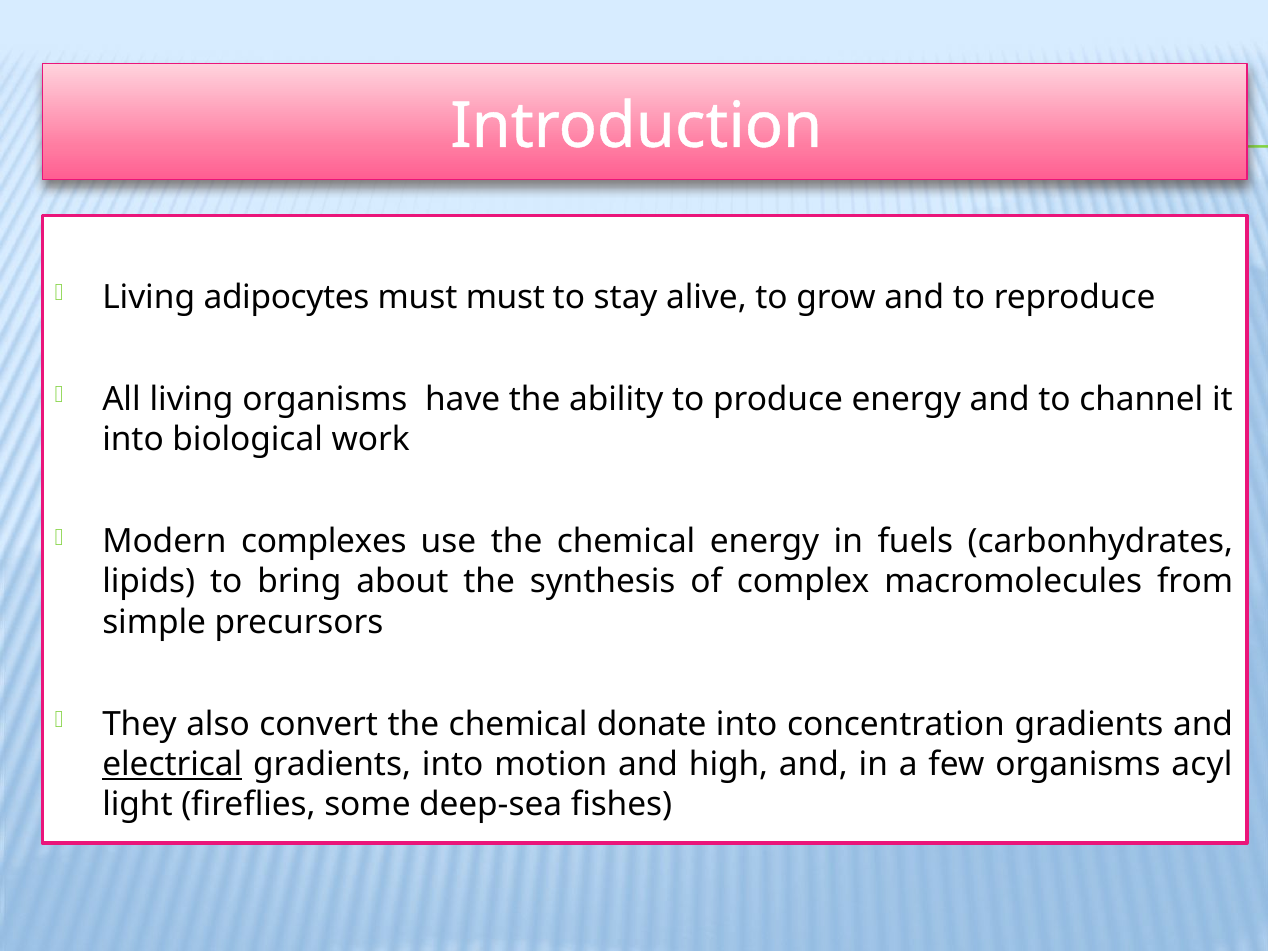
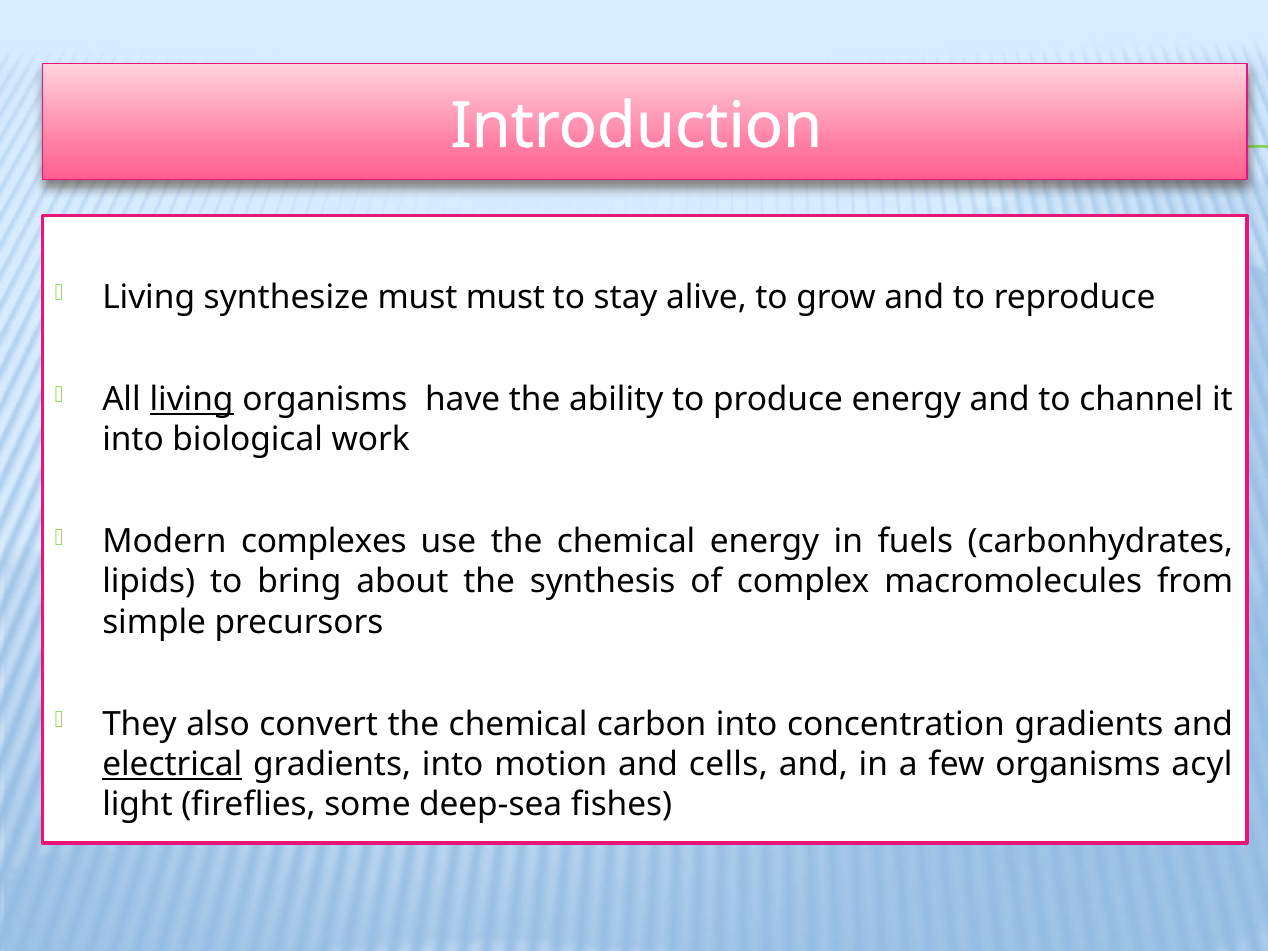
adipocytes: adipocytes -> synthesize
living at (192, 400) underline: none -> present
donate: donate -> carbon
high: high -> cells
